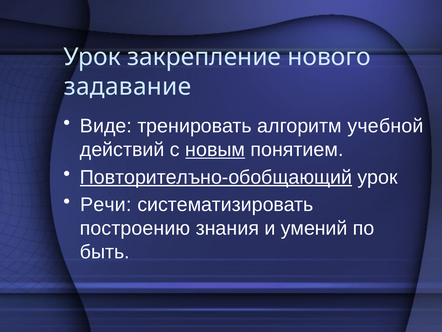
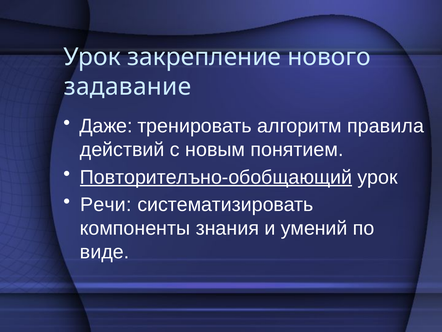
Виде: Виде -> Даже
учебной: учебной -> правила
новым underline: present -> none
построению: построению -> компоненты
быть: быть -> виде
